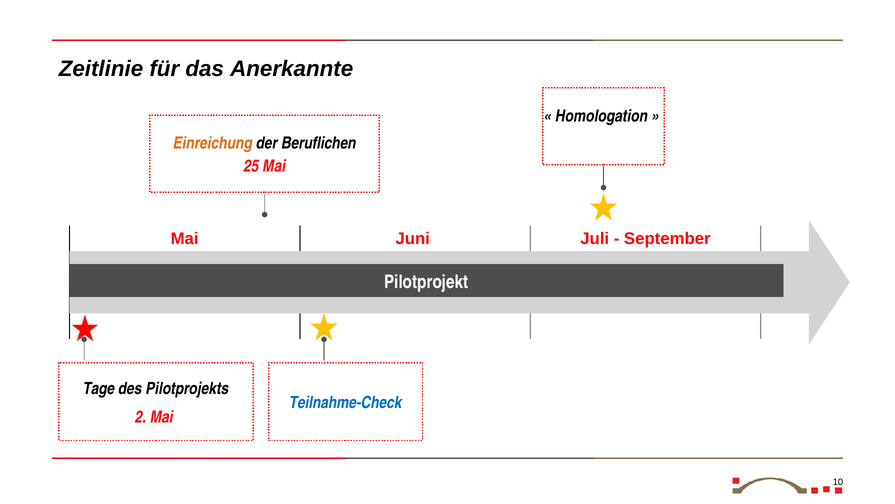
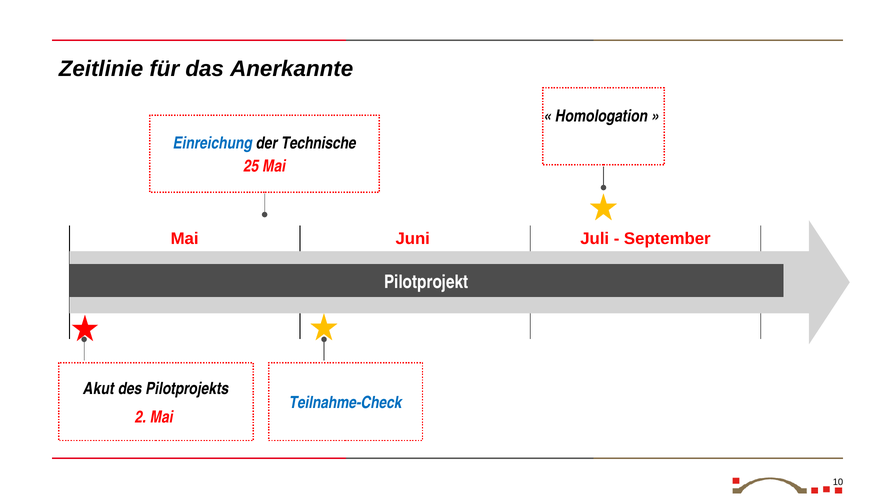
Einreichung colour: orange -> blue
Beruflichen: Beruflichen -> Technische
Tage: Tage -> Akut
